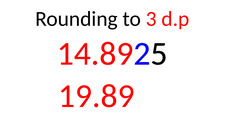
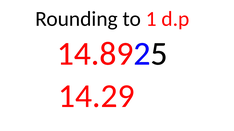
3: 3 -> 1
19.89: 19.89 -> 14.29
